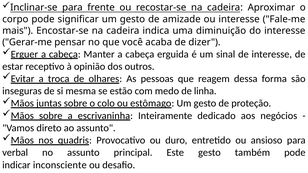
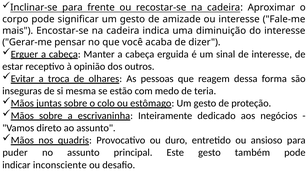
linha: linha -> teria
verbal: verbal -> puder
